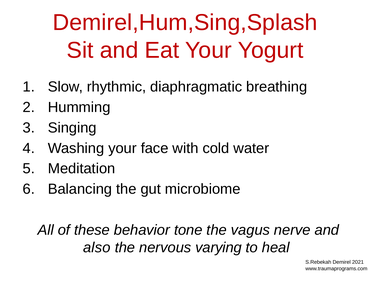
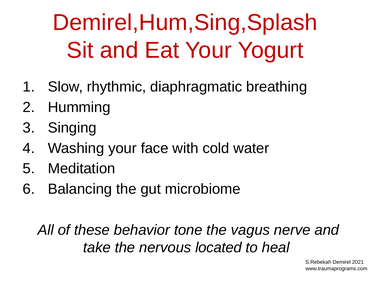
also: also -> take
varying: varying -> located
